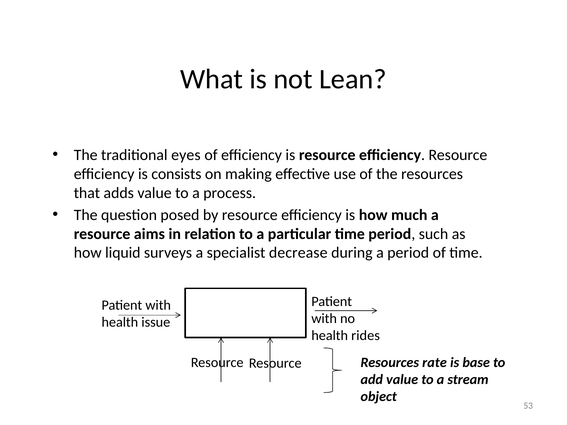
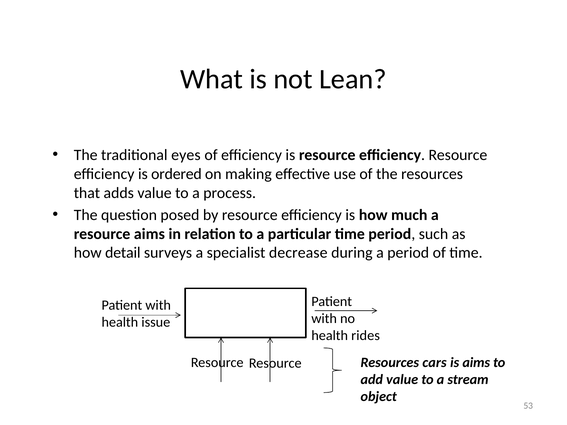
consists: consists -> ordered
liquid: liquid -> detail
rate: rate -> cars
is base: base -> aims
